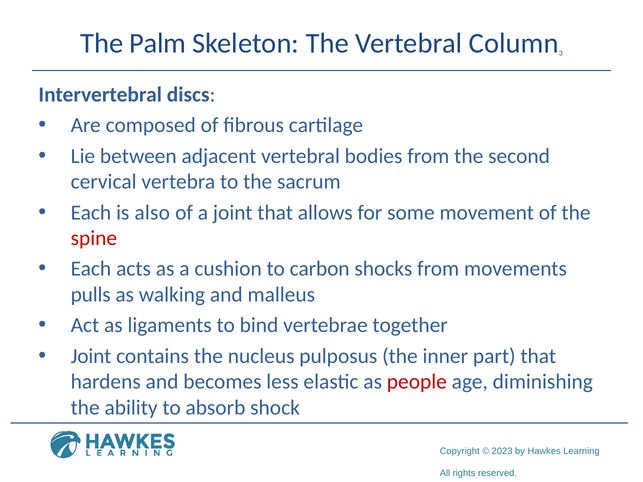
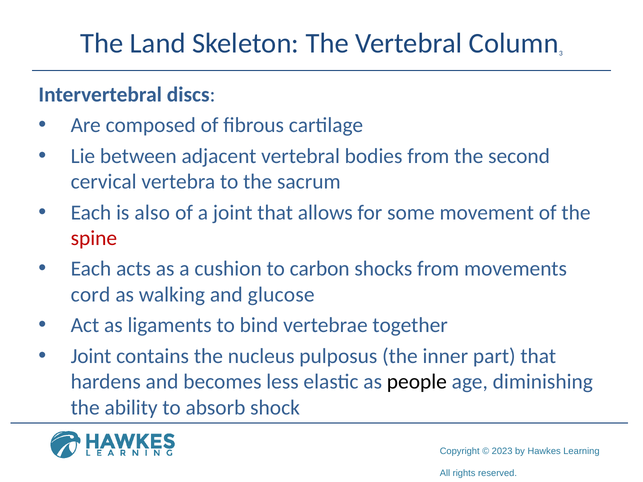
Palm: Palm -> Land
pulls: pulls -> cord
malleus: malleus -> glucose
people colour: red -> black
